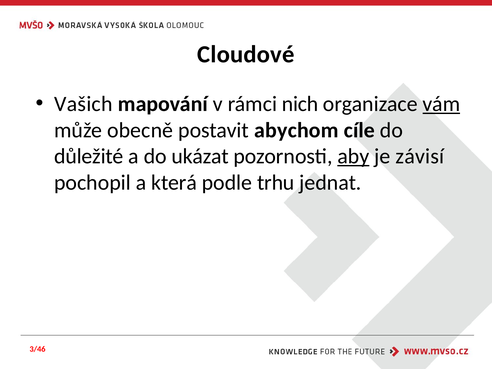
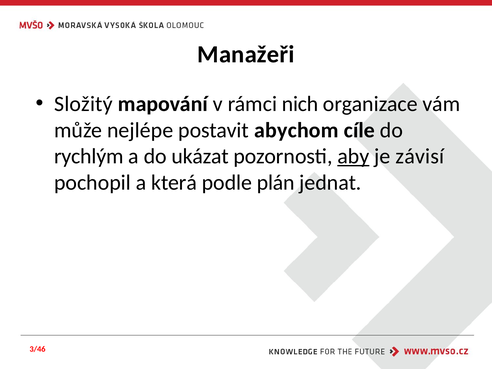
Cloudové: Cloudové -> Manažeři
Vašich: Vašich -> Složitý
vám underline: present -> none
obecně: obecně -> nejlépe
důležité: důležité -> rychlým
trhu: trhu -> plán
